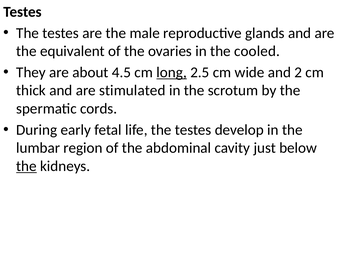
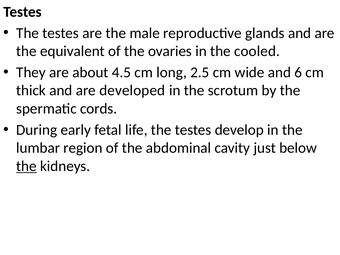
long underline: present -> none
2: 2 -> 6
stimulated: stimulated -> developed
